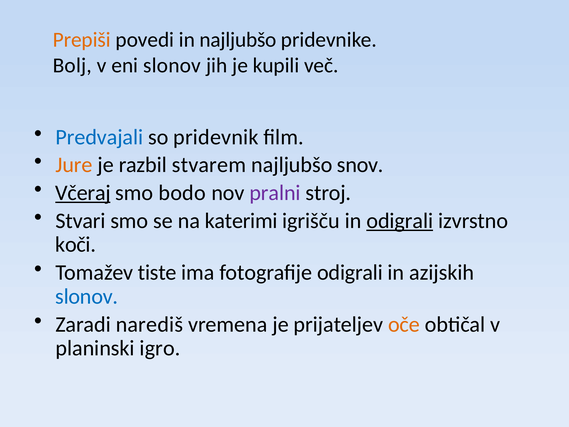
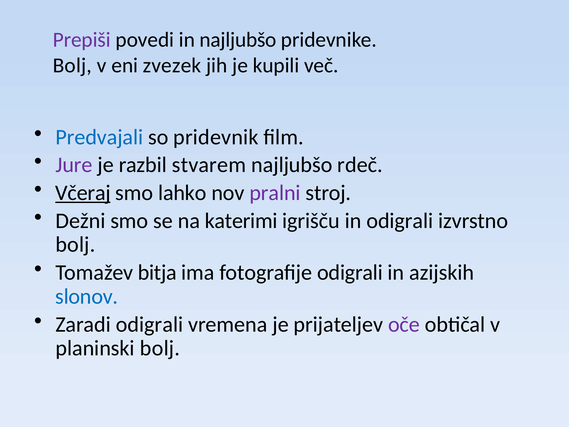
Prepiši colour: orange -> purple
eni slonov: slonov -> zvezek
Jure colour: orange -> purple
snov: snov -> rdeč
bodo: bodo -> lahko
Stvari: Stvari -> Dežni
odigrali at (400, 221) underline: present -> none
koči at (76, 245): koči -> bolj
tiste: tiste -> bitja
Zaradi narediš: narediš -> odigrali
oče colour: orange -> purple
planinski igro: igro -> bolj
